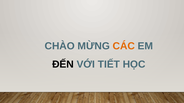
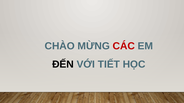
CÁC colour: orange -> red
